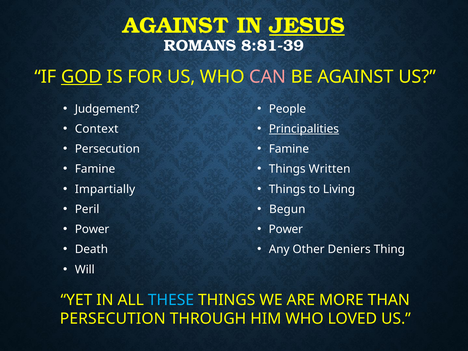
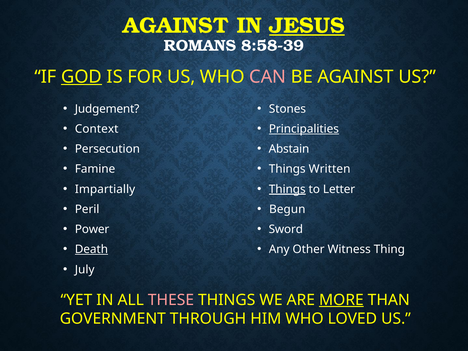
8:81-39: 8:81-39 -> 8:58-39
People: People -> Stones
Famine at (289, 149): Famine -> Abstain
Things at (287, 189) underline: none -> present
Living: Living -> Letter
Power at (286, 229): Power -> Sword
Death underline: none -> present
Deniers: Deniers -> Witness
Will: Will -> July
THESE colour: light blue -> pink
MORE underline: none -> present
PERSECUTION at (113, 319): PERSECUTION -> GOVERNMENT
